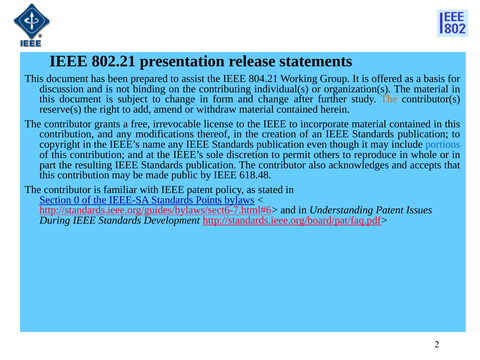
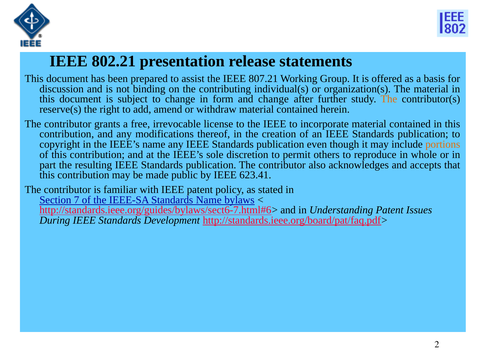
804.21: 804.21 -> 807.21
portions colour: blue -> orange
618.48: 618.48 -> 623.41
0: 0 -> 7
Standards Points: Points -> Name
